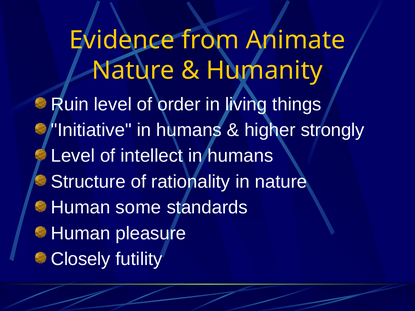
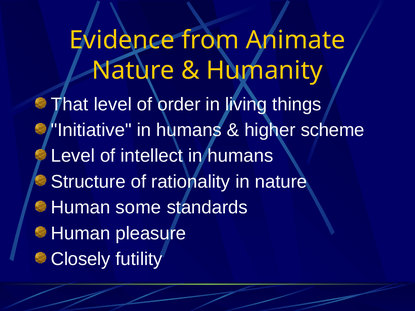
Ruin: Ruin -> That
strongly: strongly -> scheme
